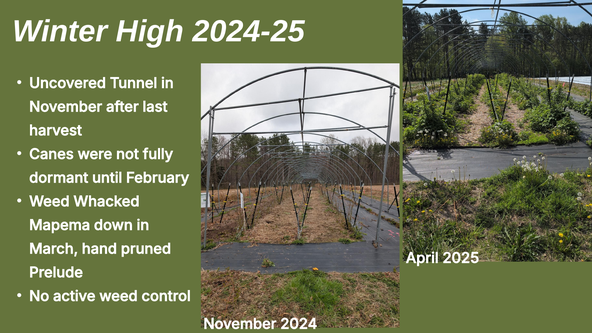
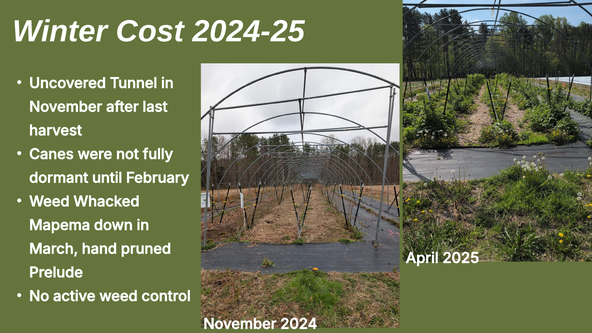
High: High -> Cost
